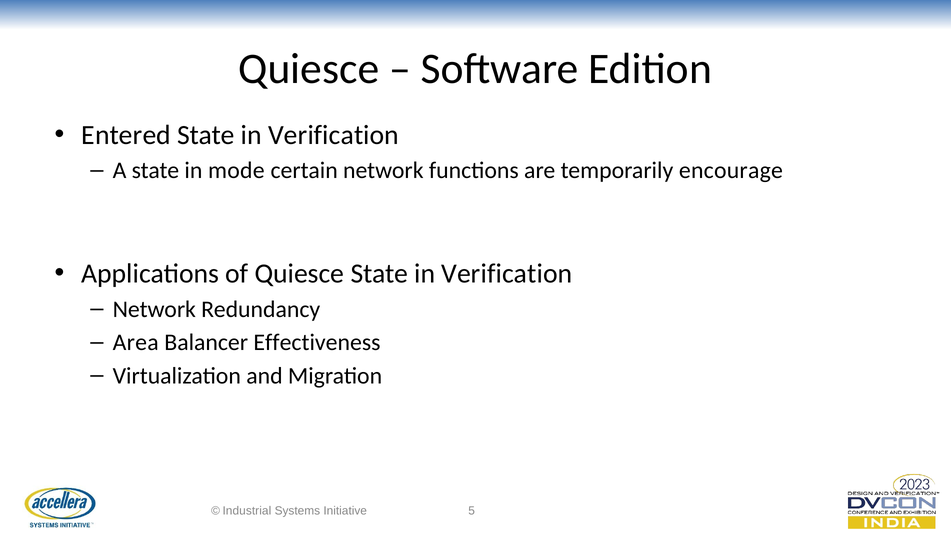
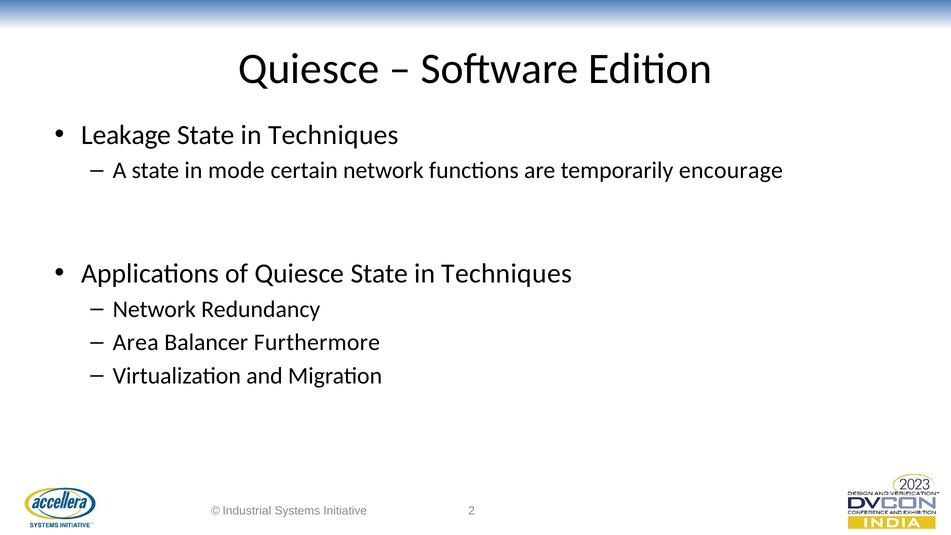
Entered: Entered -> Leakage
Verification at (334, 135): Verification -> Techniques
Quiesce State in Verification: Verification -> Techniques
Effectiveness: Effectiveness -> Furthermore
5: 5 -> 2
